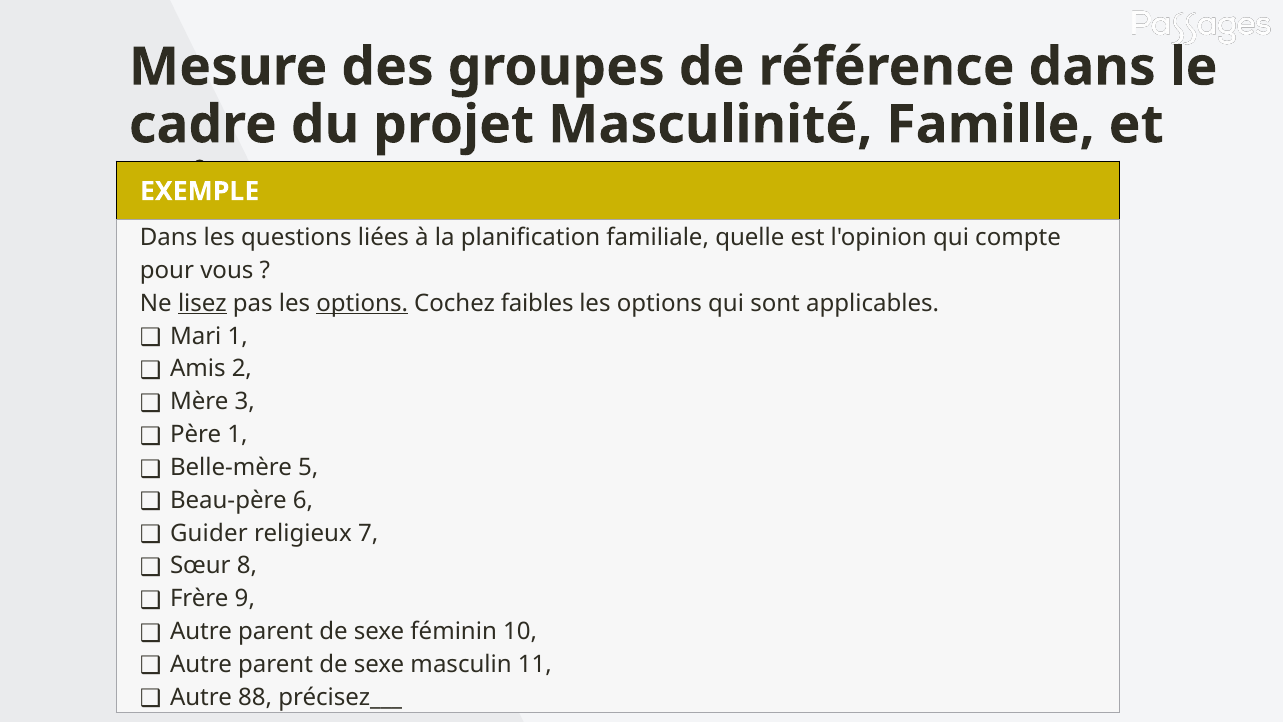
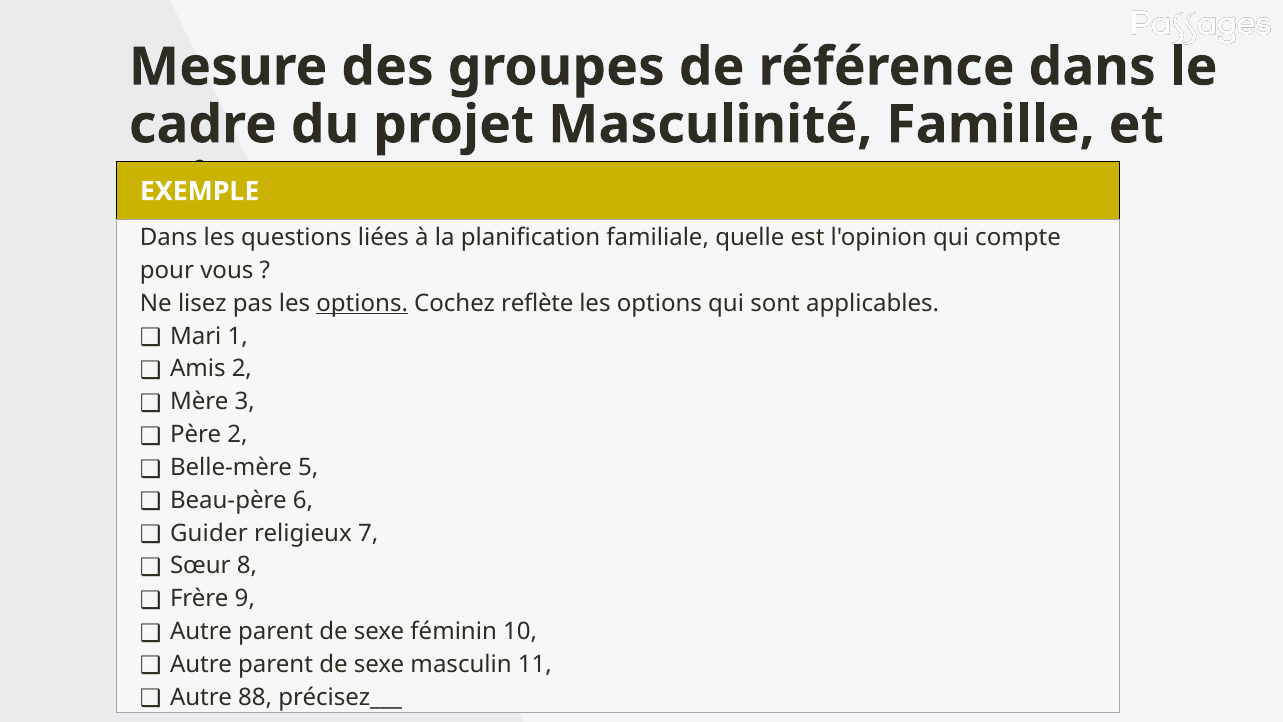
lisez underline: present -> none
faibles: faibles -> reflète
Père 1: 1 -> 2
